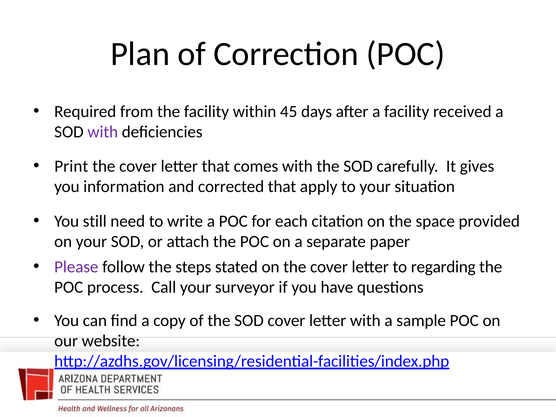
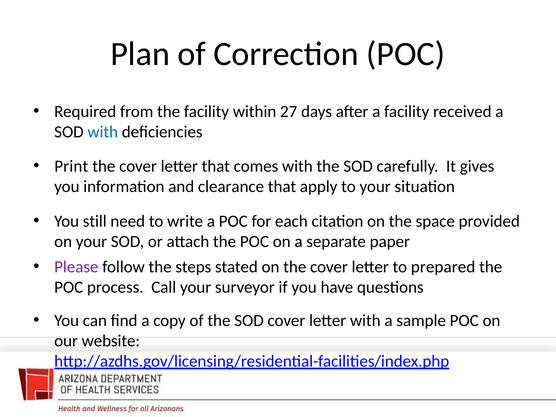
45: 45 -> 27
with at (103, 132) colour: purple -> blue
corrected: corrected -> clearance
regarding: regarding -> prepared
